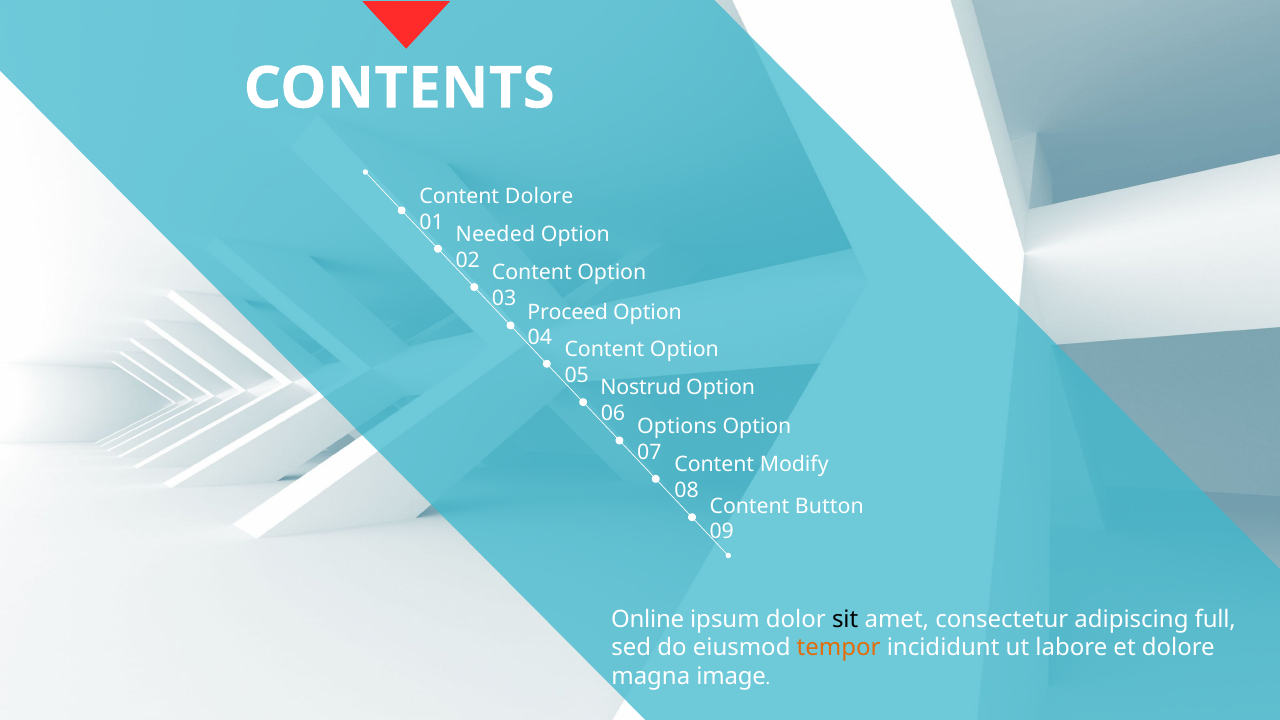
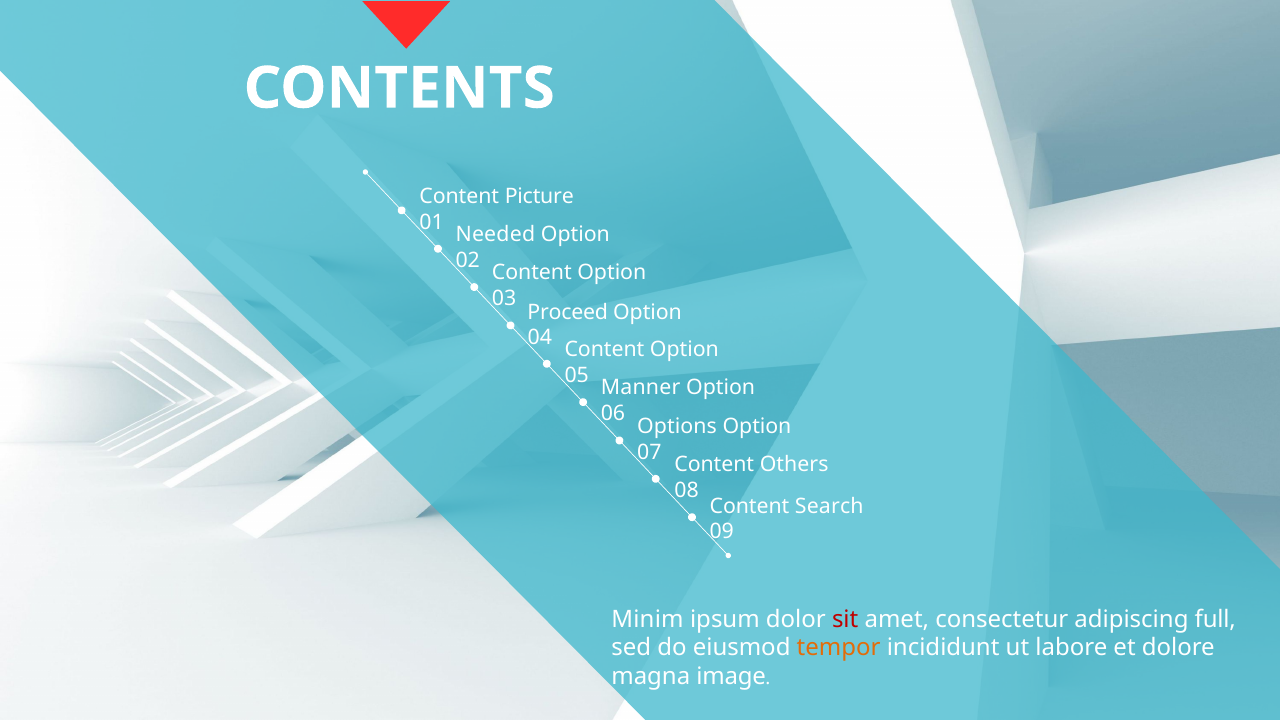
Content Dolore: Dolore -> Picture
Nostrud: Nostrud -> Manner
Modify: Modify -> Others
Button: Button -> Search
Online: Online -> Minim
sit colour: black -> red
